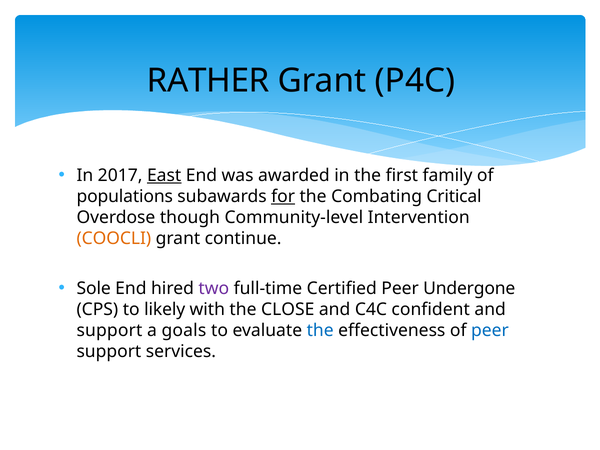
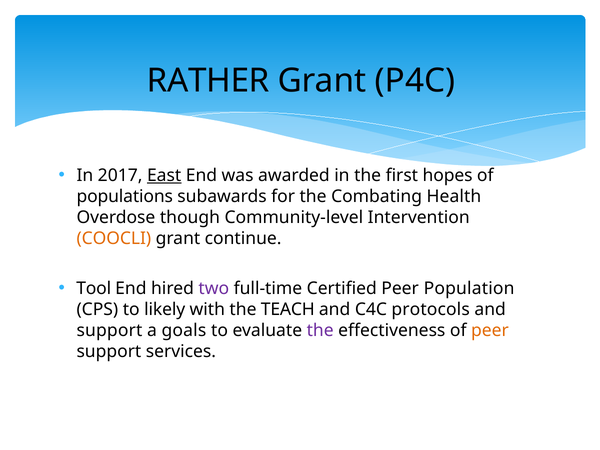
family: family -> hopes
for underline: present -> none
Critical: Critical -> Health
Sole: Sole -> Tool
Undergone: Undergone -> Population
CLOSE: CLOSE -> TEACH
confident: confident -> protocols
the at (320, 330) colour: blue -> purple
peer at (490, 330) colour: blue -> orange
